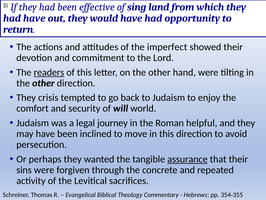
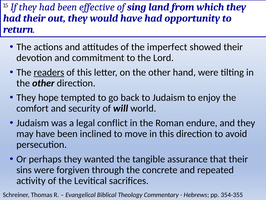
had have: have -> their
crisis: crisis -> hope
journey: journey -> conflict
helpful: helpful -> endure
assurance underline: present -> none
